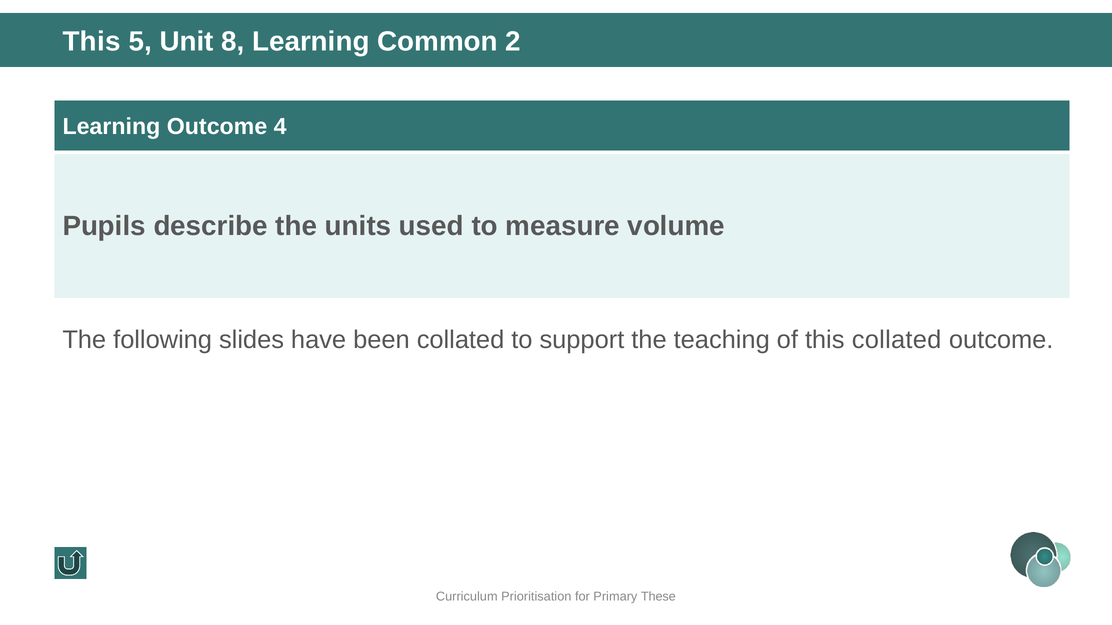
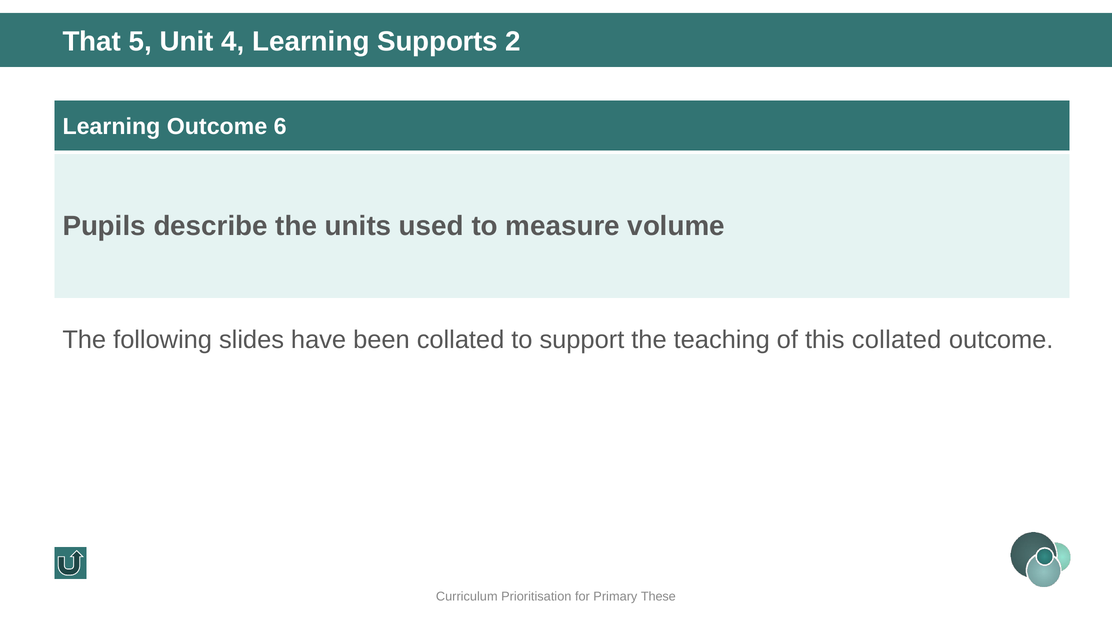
This at (92, 41): This -> That
8: 8 -> 4
Common: Common -> Supports
4: 4 -> 6
